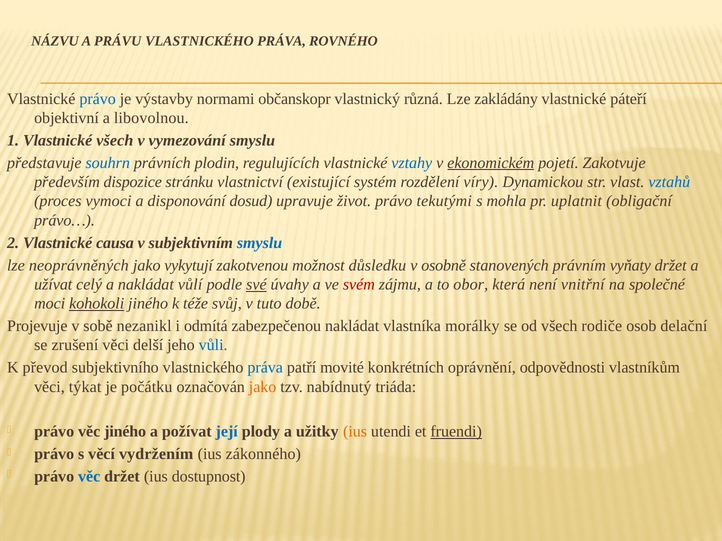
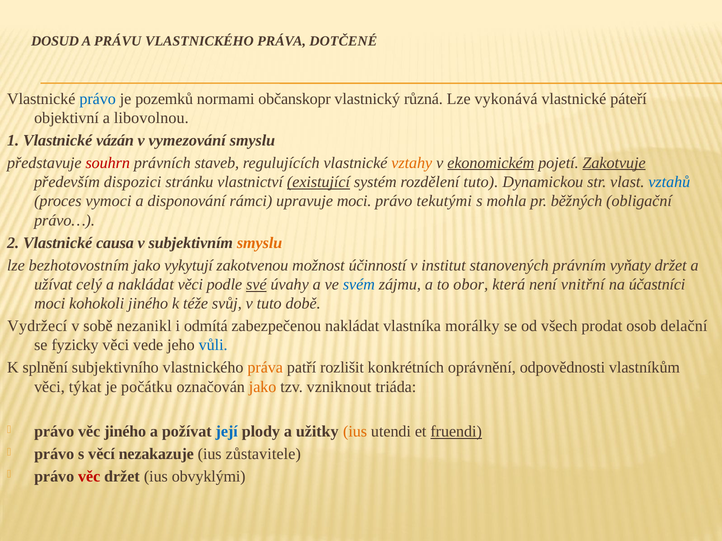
NÁZVU: NÁZVU -> DOSUD
ROVNÉHO: ROVNÉHO -> DOTČENÉ
výstavby: výstavby -> pozemků
zakládány: zakládány -> vykonává
Vlastnické všech: všech -> vázán
souhrn colour: blue -> red
plodin: plodin -> staveb
vztahy colour: blue -> orange
Zakotvuje underline: none -> present
dispozice: dispozice -> dispozici
existující underline: none -> present
rozdělení víry: víry -> tuto
dosud: dosud -> rámci
upravuje život: život -> moci
uplatnit: uplatnit -> běžných
smyslu at (260, 243) colour: blue -> orange
neoprávněných: neoprávněných -> bezhotovostním
důsledku: důsledku -> účinností
osobně: osobně -> institut
nakládat vůlí: vůlí -> věci
svém colour: red -> blue
společné: společné -> účastníci
kohokoli underline: present -> none
Projevuje: Projevuje -> Vydržecí
rodiče: rodiče -> prodat
zrušení: zrušení -> fyzicky
delší: delší -> vede
převod: převod -> splnění
práva at (265, 368) colour: blue -> orange
movité: movité -> rozlišit
nabídnutý: nabídnutý -> vzniknout
vydržením: vydržením -> nezakazuje
zákonného: zákonného -> zůstavitele
věc at (89, 477) colour: blue -> red
dostupnost: dostupnost -> obvyklými
